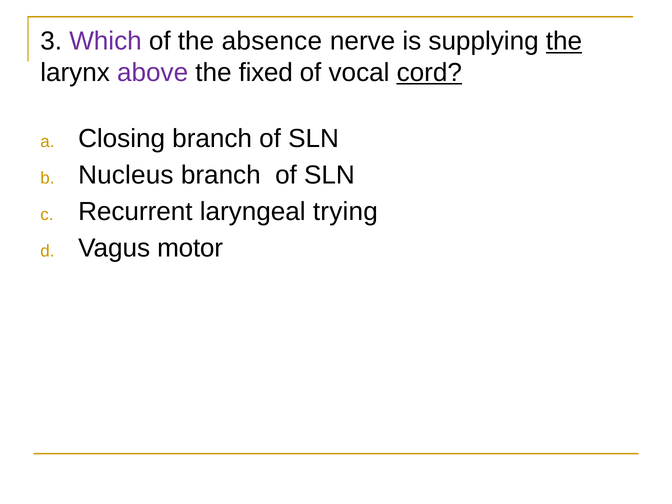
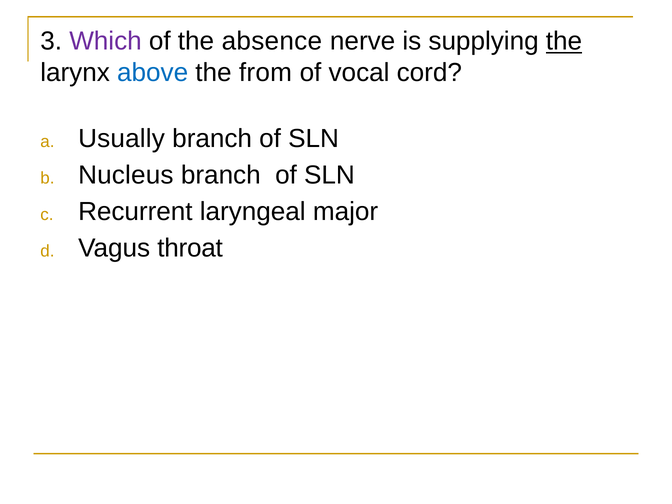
above colour: purple -> blue
fixed: fixed -> from
cord underline: present -> none
Closing: Closing -> Usually
trying: trying -> major
motor: motor -> throat
